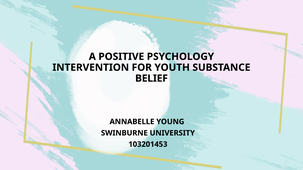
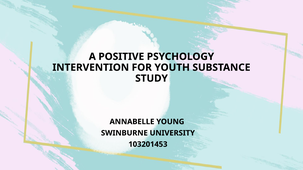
BELIEF: BELIEF -> STUDY
